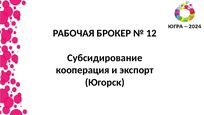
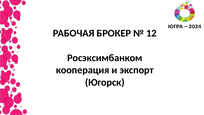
Субсидирование: Субсидирование -> Росэксимбанком
